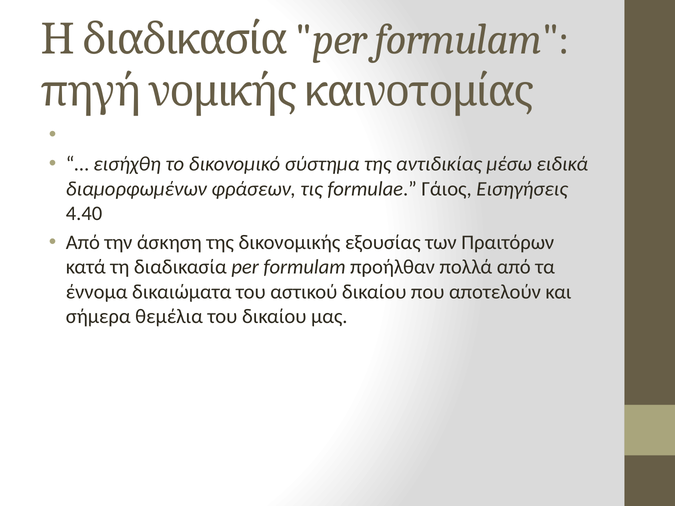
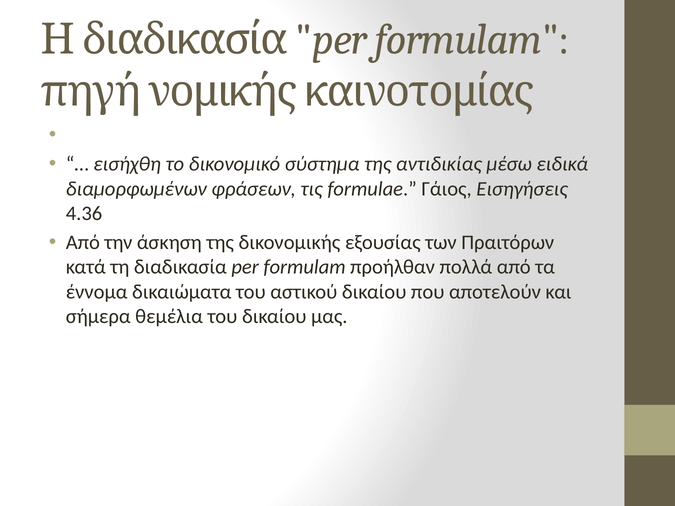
4.40: 4.40 -> 4.36
